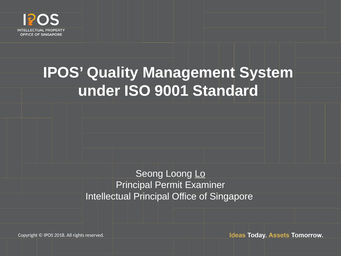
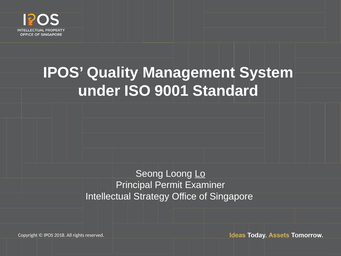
Intellectual Principal: Principal -> Strategy
